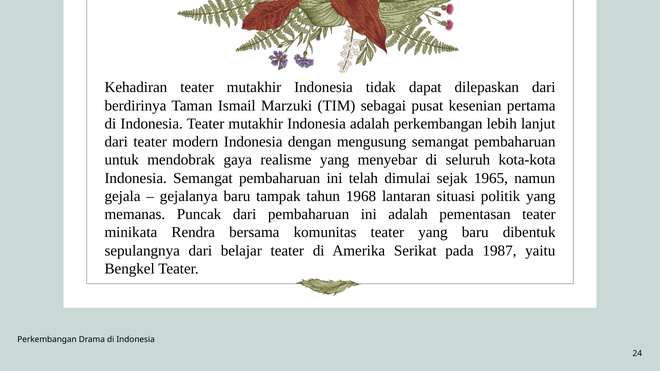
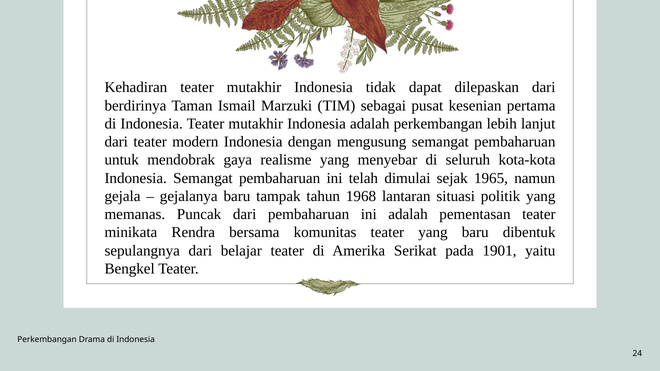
1987: 1987 -> 1901
